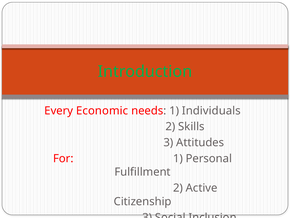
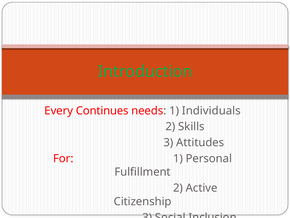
Economic: Economic -> Continues
